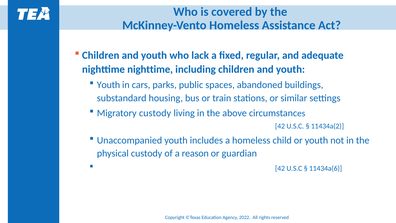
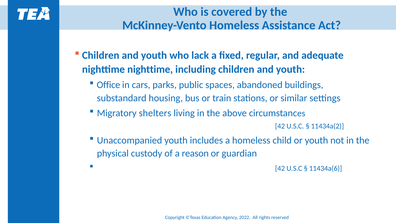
Youth at (108, 85): Youth -> Office
Migratory custody: custody -> shelters
